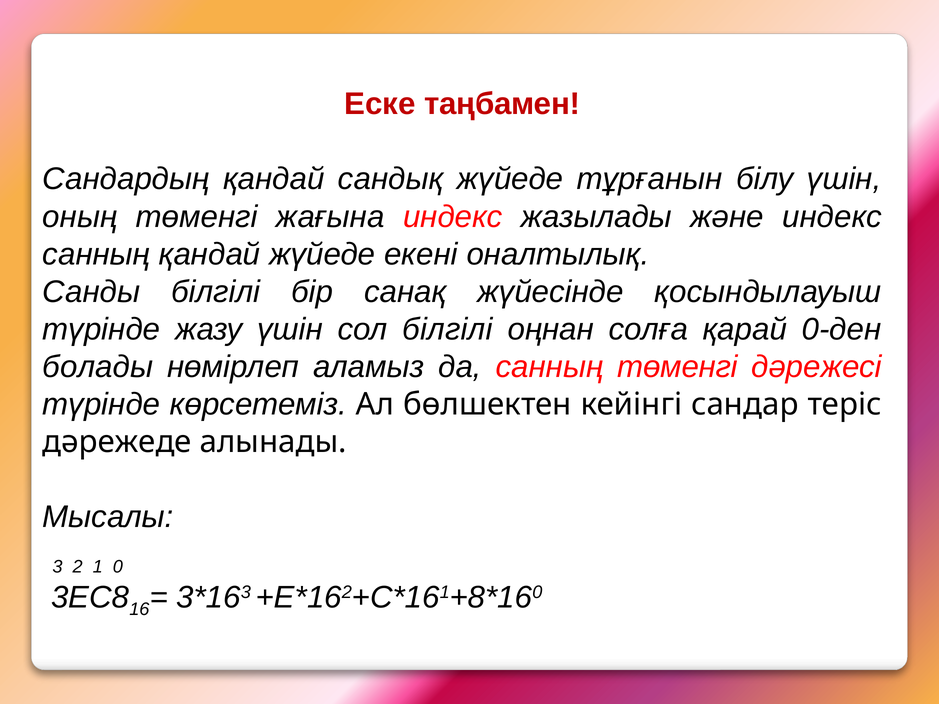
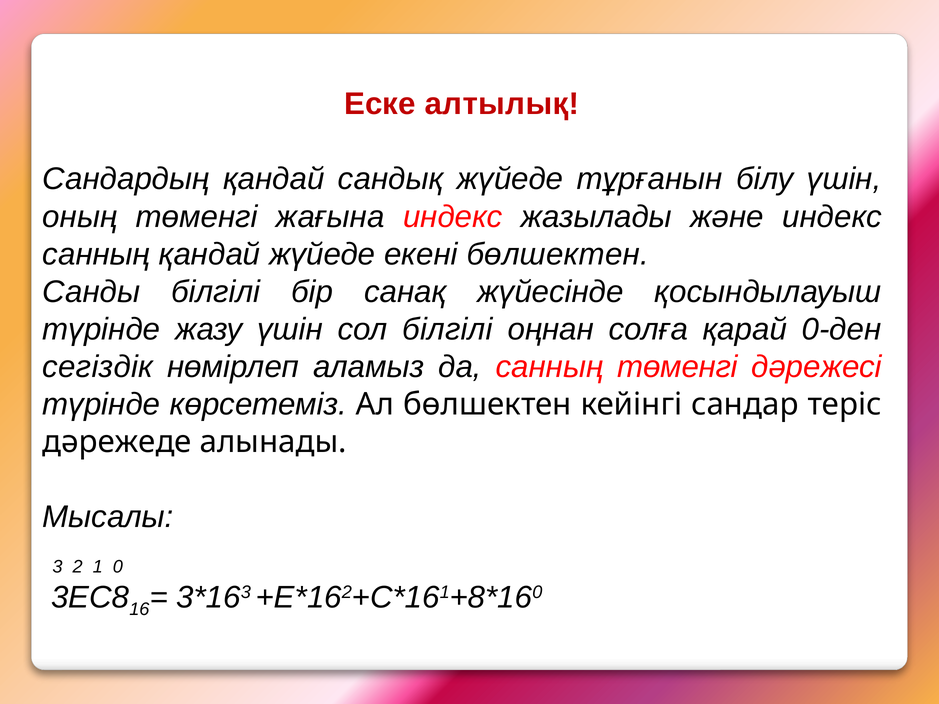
таңбамен: таңбамен -> алтылық
екенi оналтылық: оналтылық -> бөлшектен
болады: болады -> сегіздік
